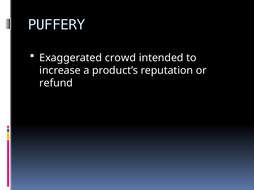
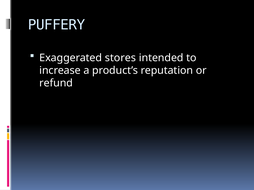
crowd: crowd -> stores
